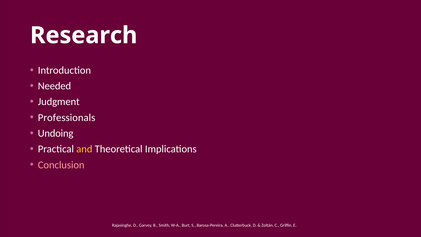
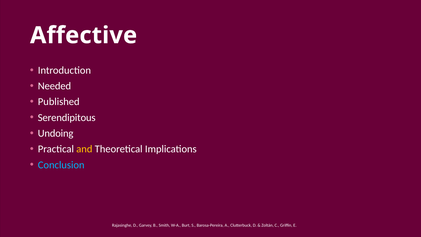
Research: Research -> Affective
Judgment: Judgment -> Published
Professionals: Professionals -> Serendipitous
Conclusion colour: pink -> light blue
